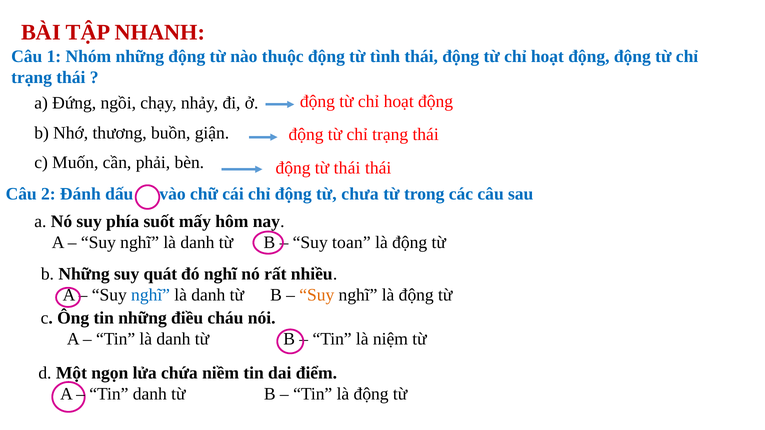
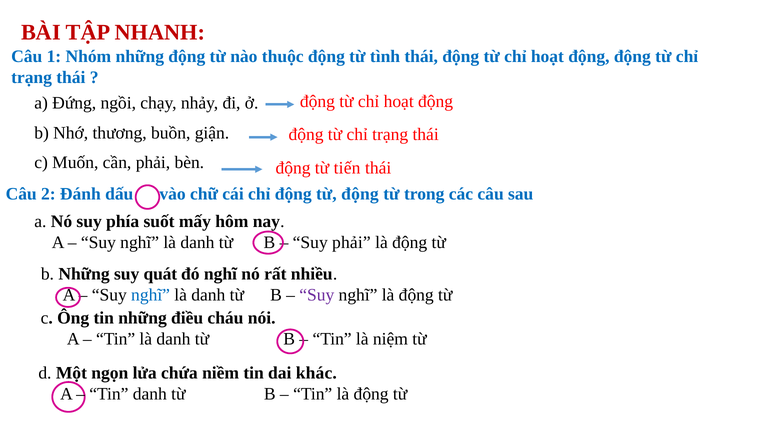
từ thái: thái -> tiến
từ chưa: chưa -> động
Suy toan: toan -> phải
Suy at (317, 295) colour: orange -> purple
điểm: điểm -> khác
